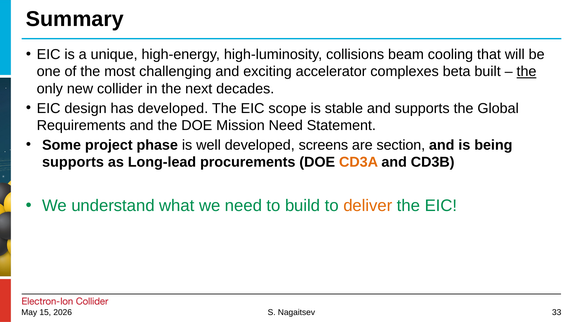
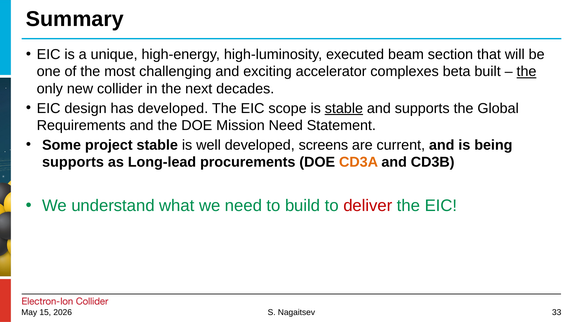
collisions: collisions -> executed
cooling: cooling -> section
stable at (344, 108) underline: none -> present
project phase: phase -> stable
section: section -> current
deliver colour: orange -> red
